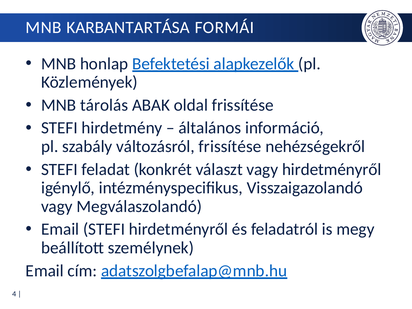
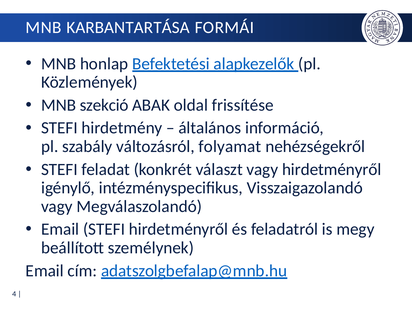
tárolás: tárolás -> szekció
változásról frissítése: frissítése -> folyamat
